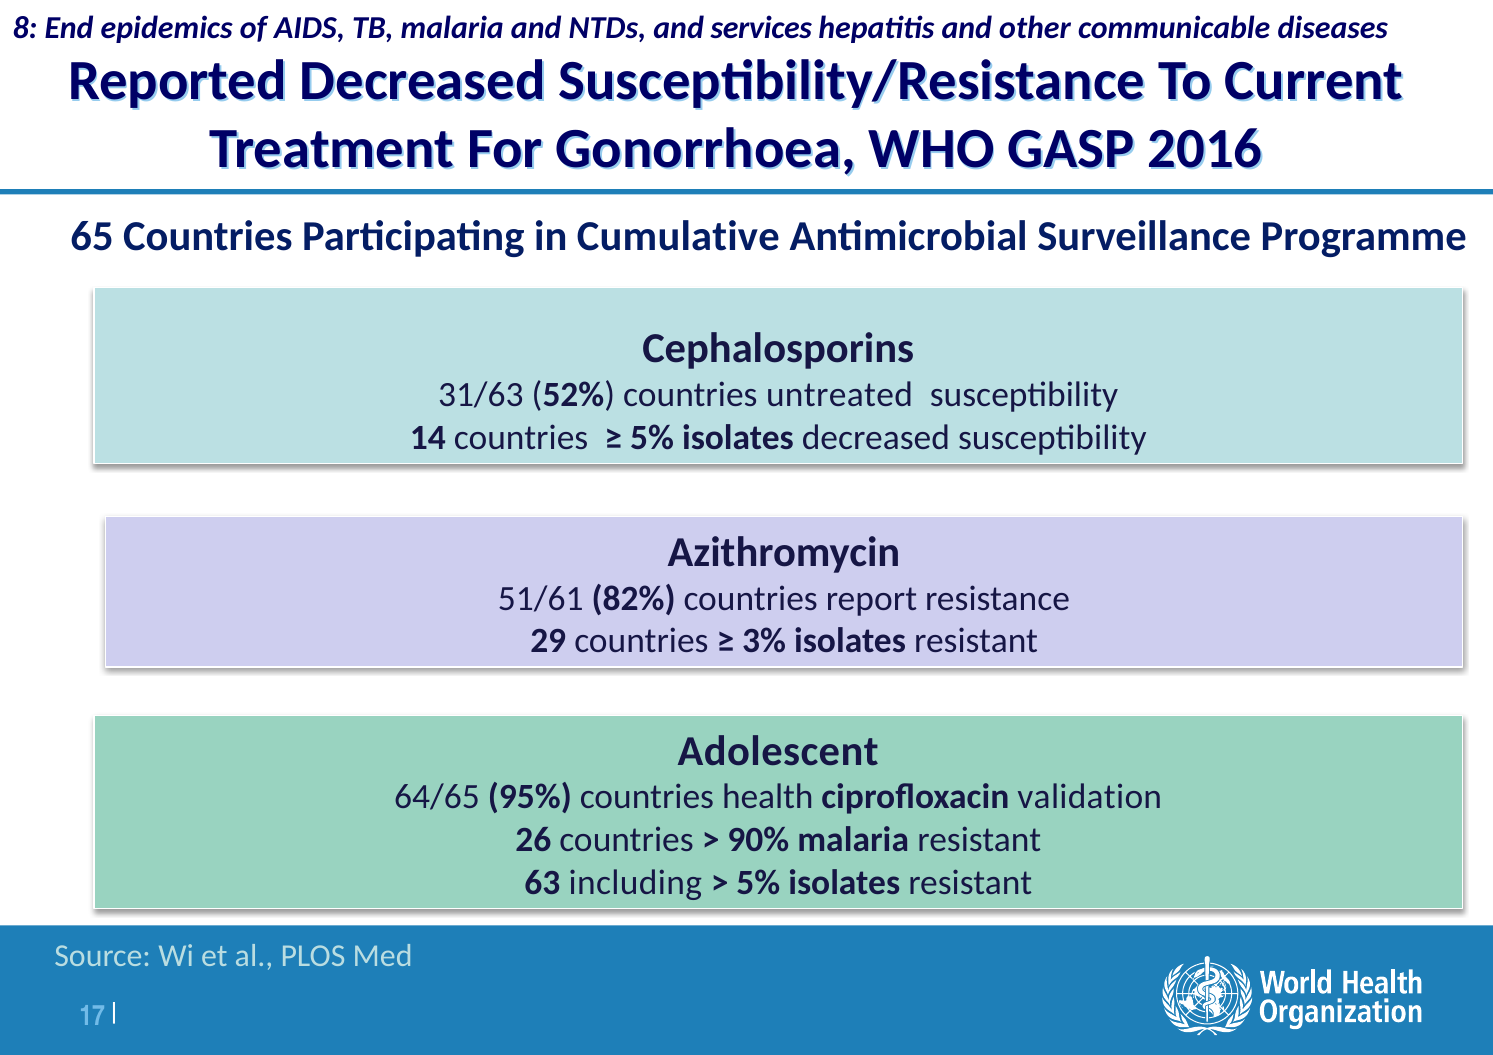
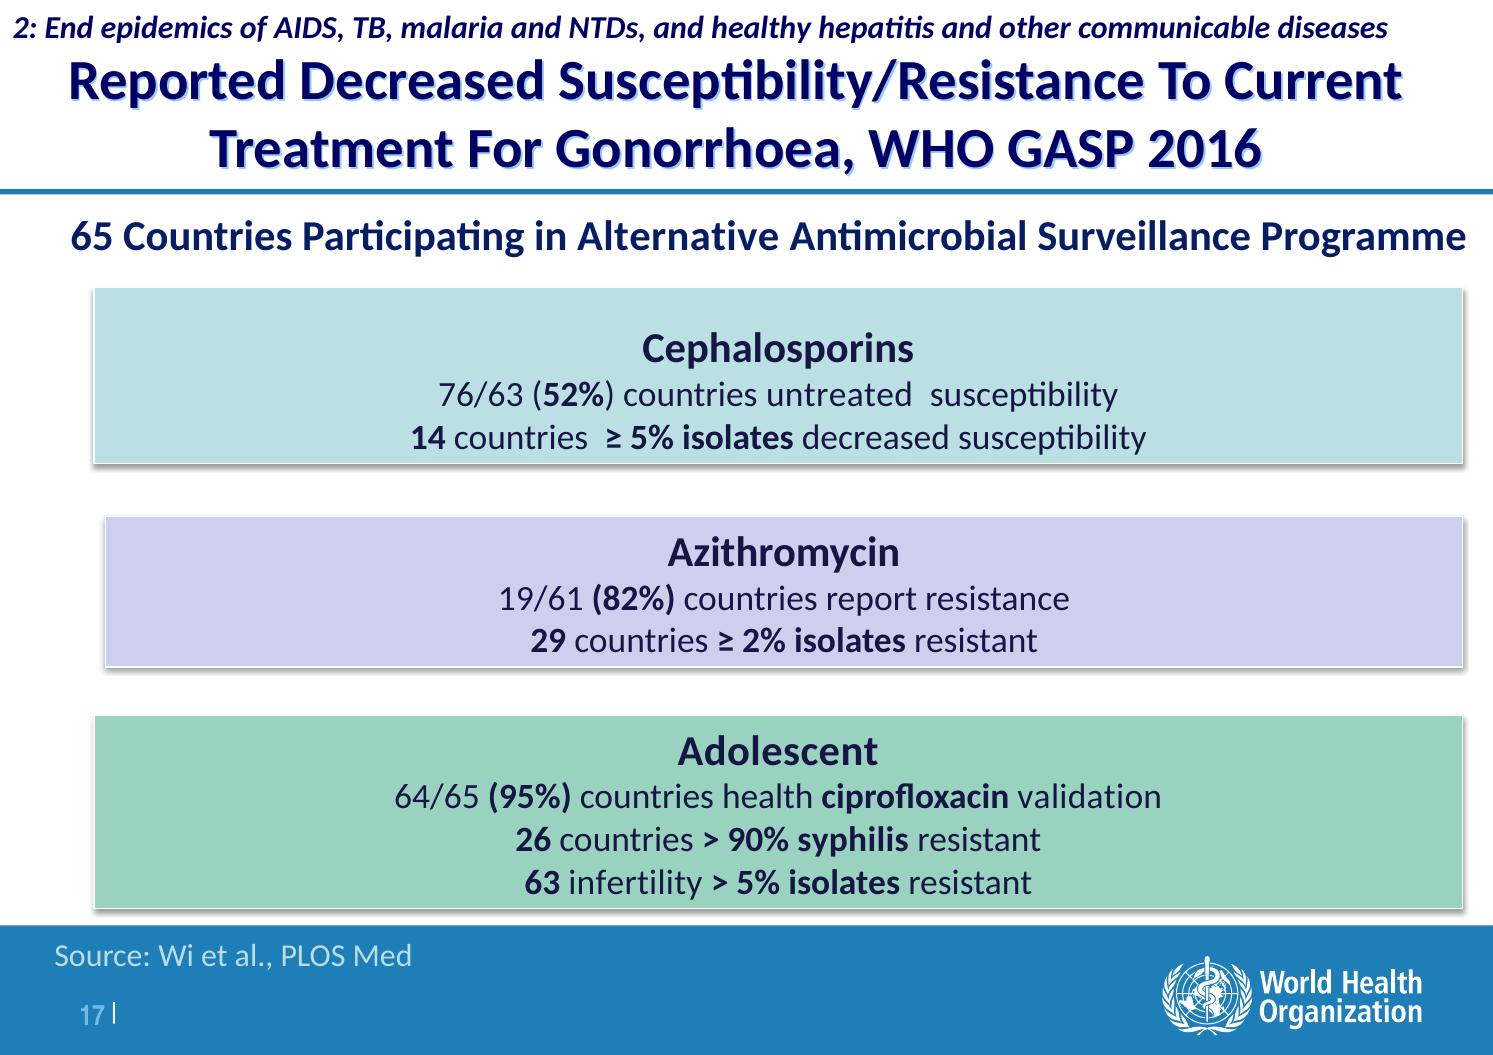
8: 8 -> 2
services: services -> healthy
Cumulative: Cumulative -> Alternative
31/63: 31/63 -> 76/63
51/61: 51/61 -> 19/61
3%: 3% -> 2%
90% malaria: malaria -> syphilis
including: including -> infertility
